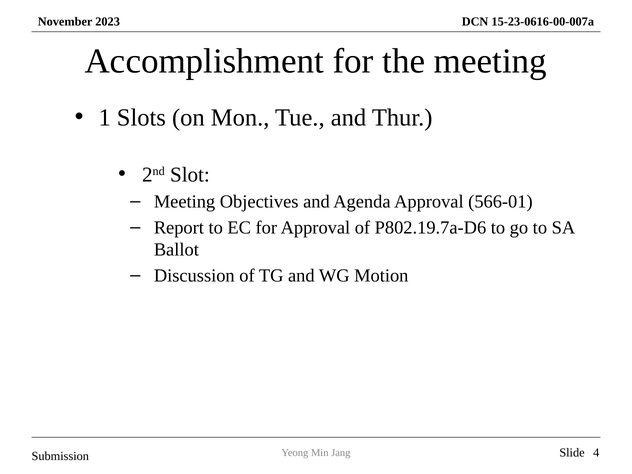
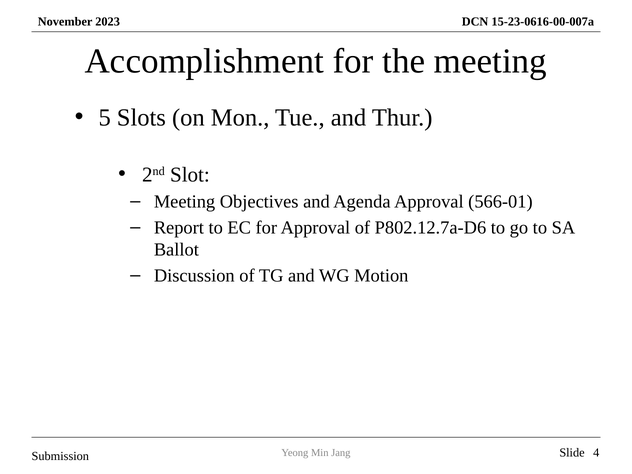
1: 1 -> 5
P802.19.7a-D6: P802.19.7a-D6 -> P802.12.7a-D6
